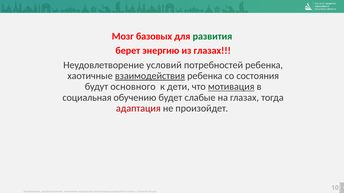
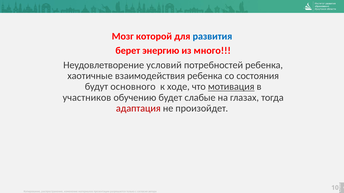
базовых: базовых -> которой
развития colour: green -> blue
из глазах: глазах -> много
взаимодействия underline: present -> none
дети: дети -> ходе
социальная: социальная -> участников
